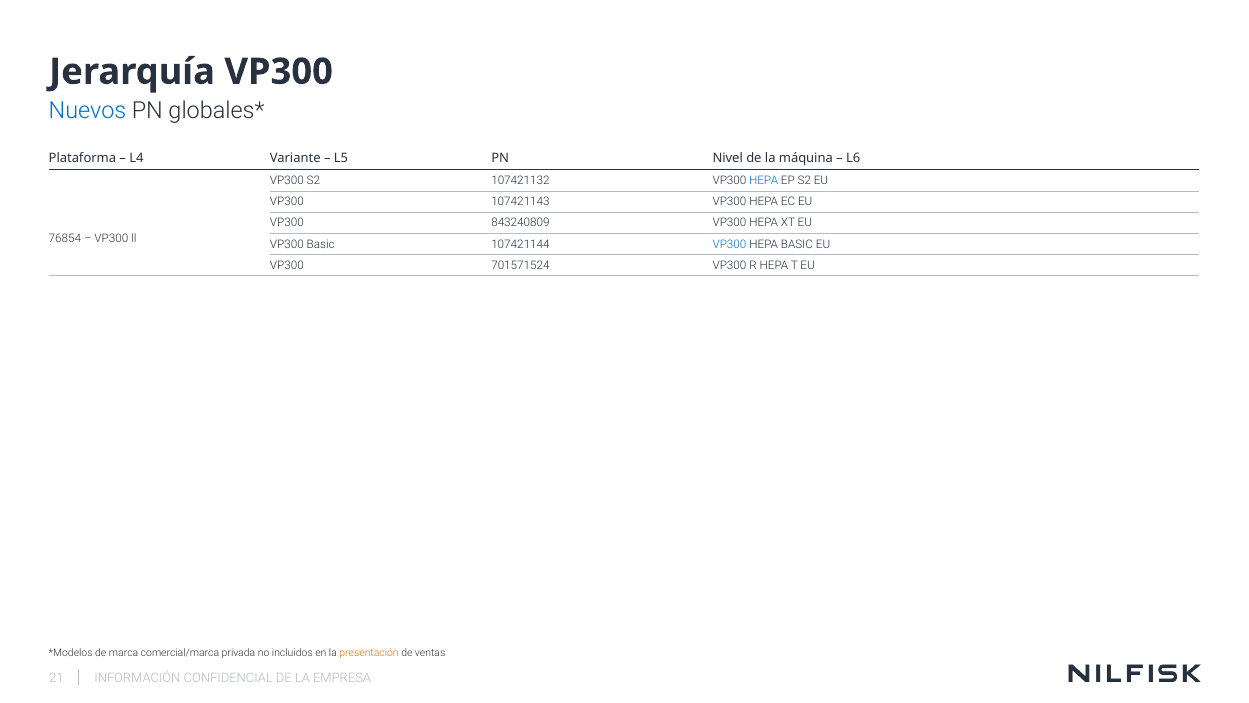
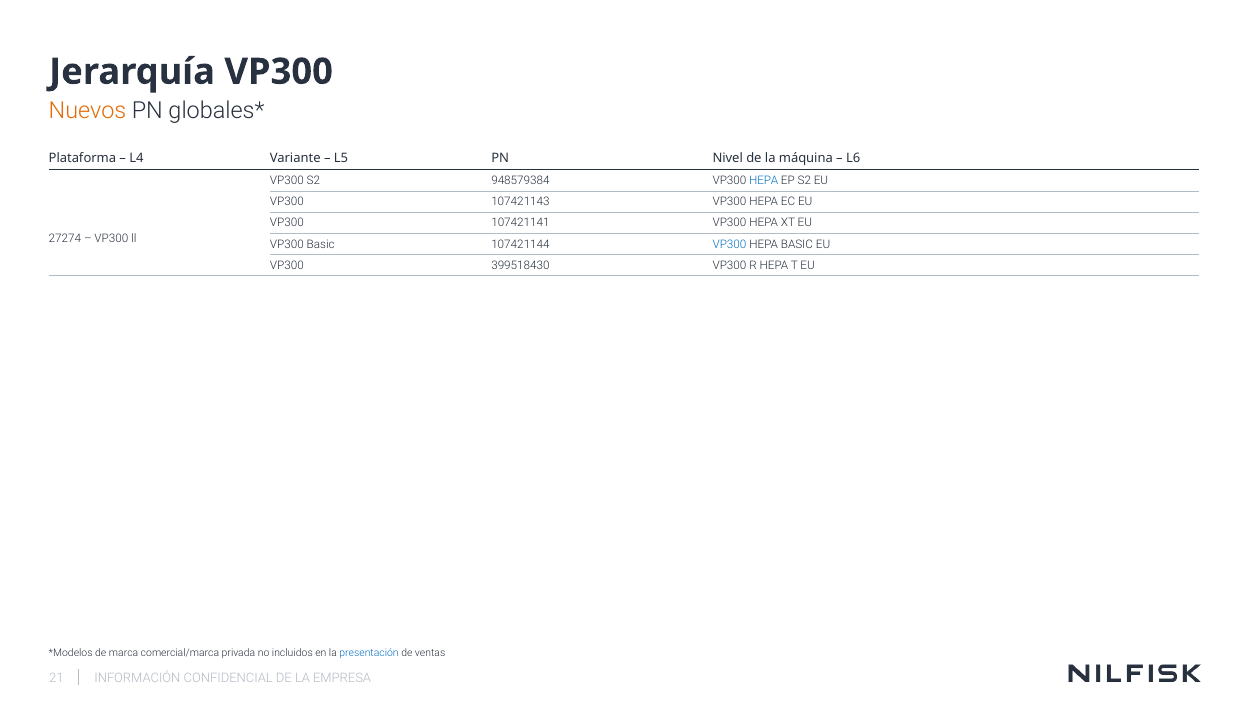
Nuevos colour: blue -> orange
107421132: 107421132 -> 948579384
843240809: 843240809 -> 107421141
76854: 76854 -> 27274
701571524: 701571524 -> 399518430
presentación colour: orange -> blue
